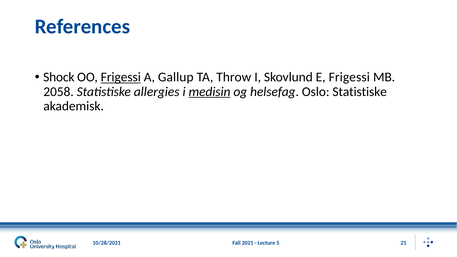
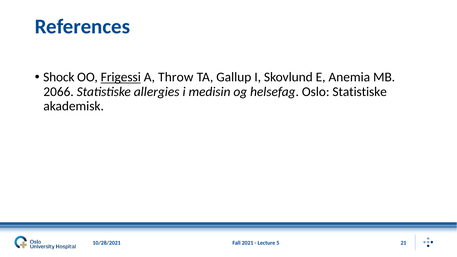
Gallup: Gallup -> Throw
Throw: Throw -> Gallup
E Frigessi: Frigessi -> Anemia
2058: 2058 -> 2066
medisin underline: present -> none
